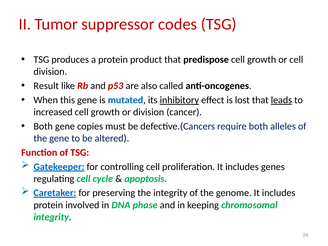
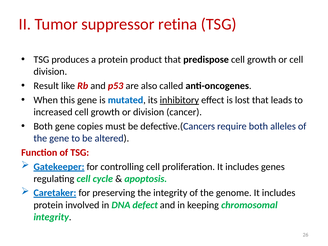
codes: codes -> retina
leads underline: present -> none
phase: phase -> defect
